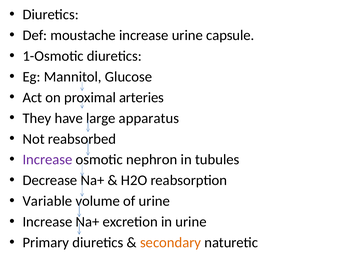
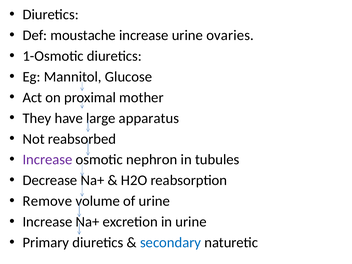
capsule: capsule -> ovaries
arteries: arteries -> mother
Variable: Variable -> Remove
secondary colour: orange -> blue
